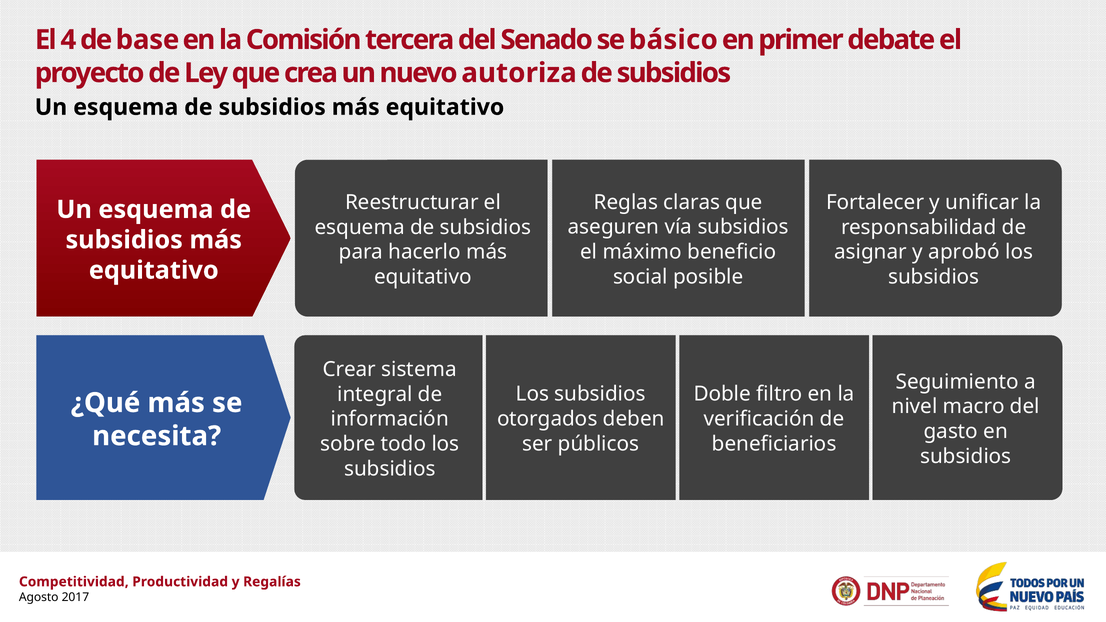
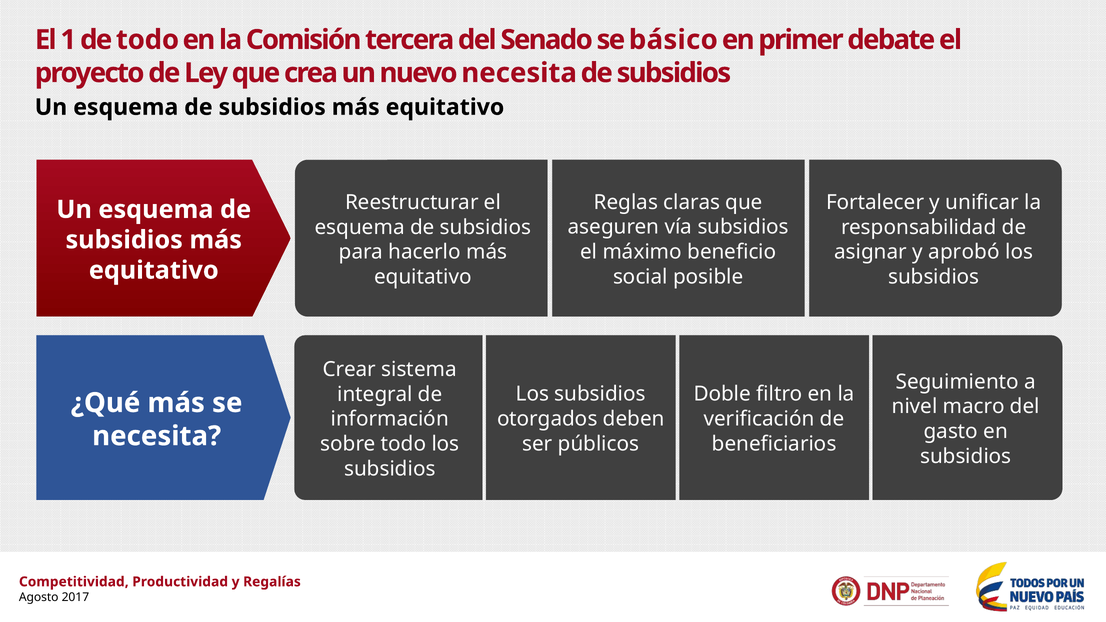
4: 4 -> 1
de base: base -> todo
nuevo autoriza: autoriza -> necesita
